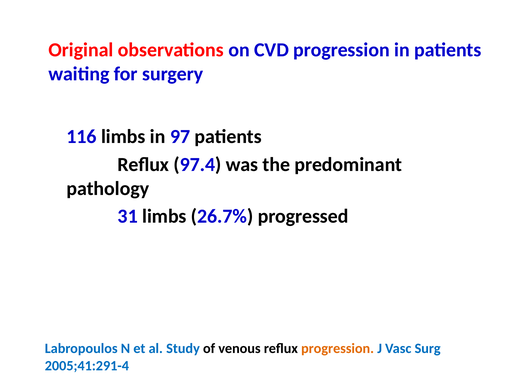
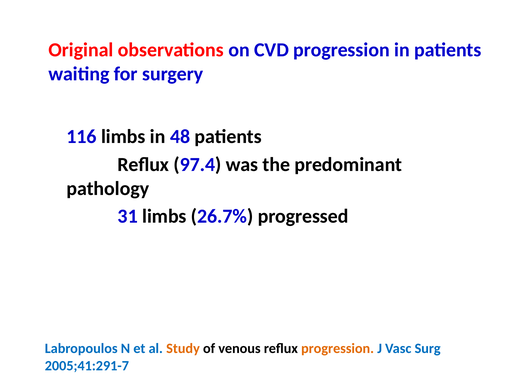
97: 97 -> 48
Study colour: blue -> orange
2005;41:291-4: 2005;41:291-4 -> 2005;41:291-7
